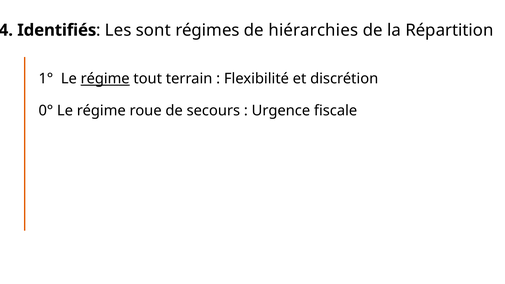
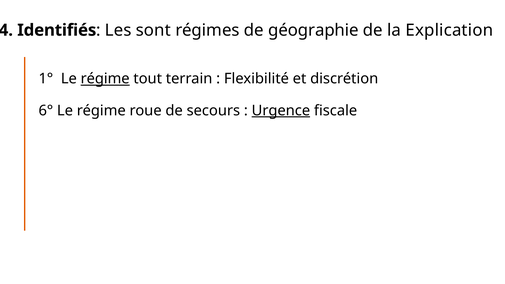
hiérarchies: hiérarchies -> géographie
Répartition: Répartition -> Explication
0°: 0° -> 6°
Urgence underline: none -> present
